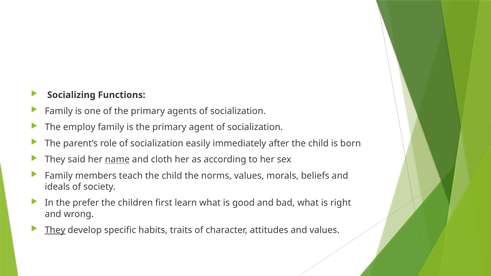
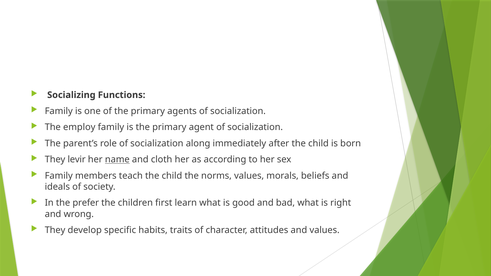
easily: easily -> along
said: said -> levir
They at (55, 230) underline: present -> none
